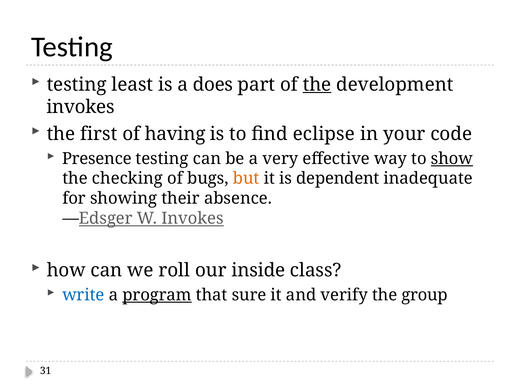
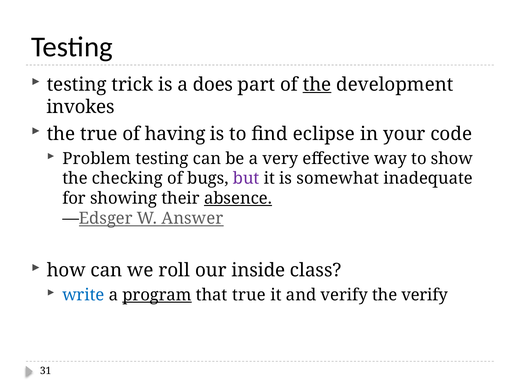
least: least -> trick
the first: first -> true
Presence: Presence -> Problem
show underline: present -> none
but colour: orange -> purple
dependent: dependent -> somewhat
absence underline: none -> present
W Invokes: Invokes -> Answer
that sure: sure -> true
the group: group -> verify
